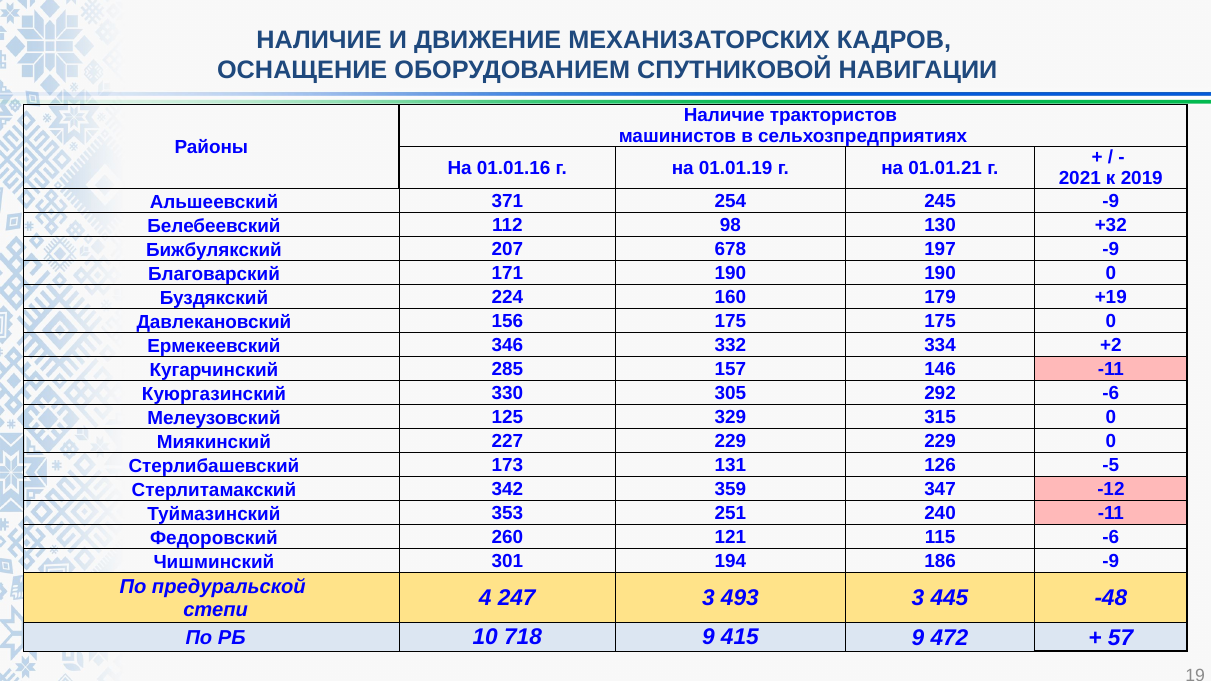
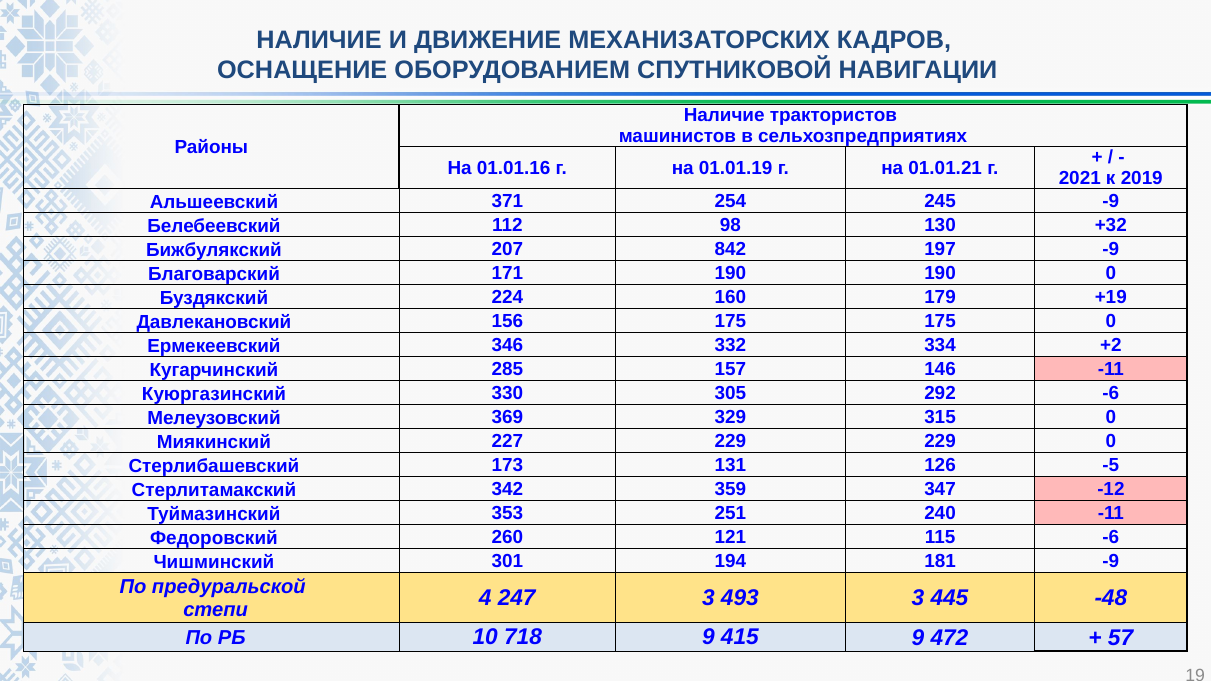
678: 678 -> 842
125: 125 -> 369
186: 186 -> 181
